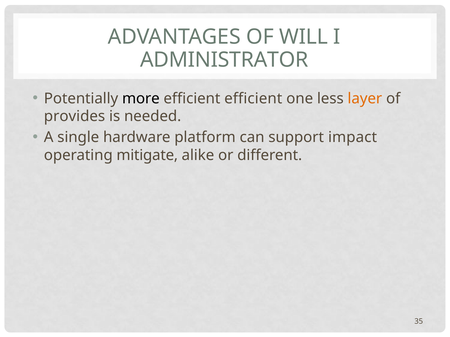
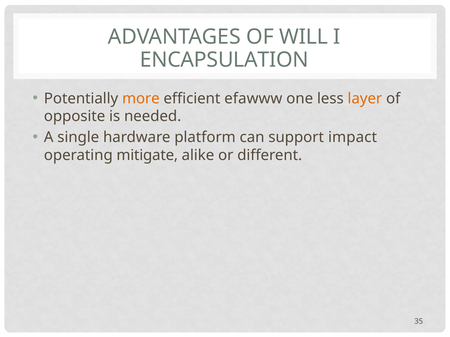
ADMINISTRATOR: ADMINISTRATOR -> ENCAPSULATION
more colour: black -> orange
efficient efficient: efficient -> efawww
provides: provides -> opposite
